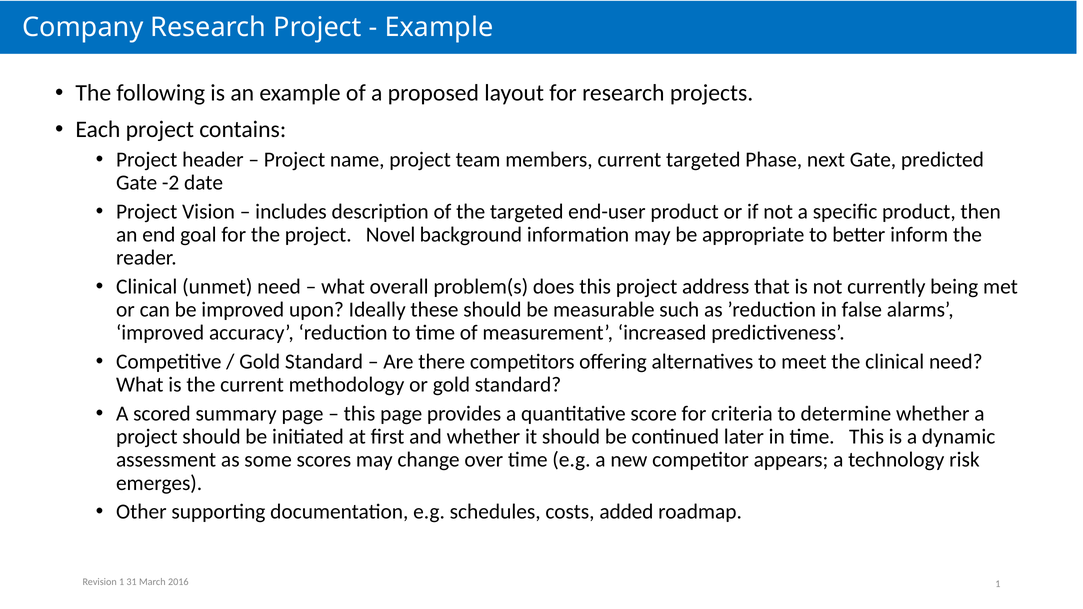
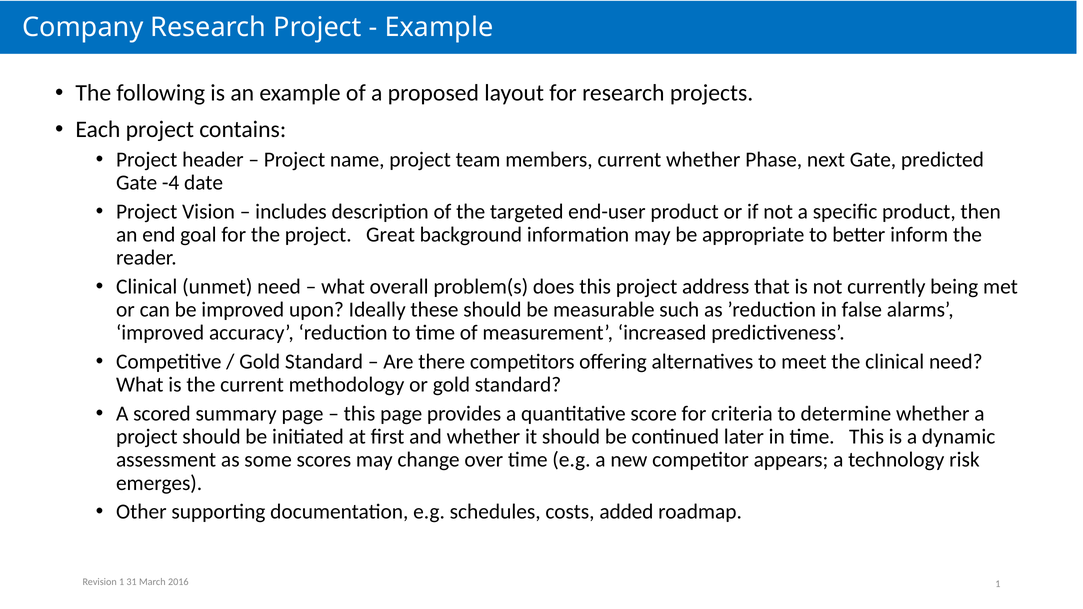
current targeted: targeted -> whether
-2: -2 -> -4
Novel: Novel -> Great
